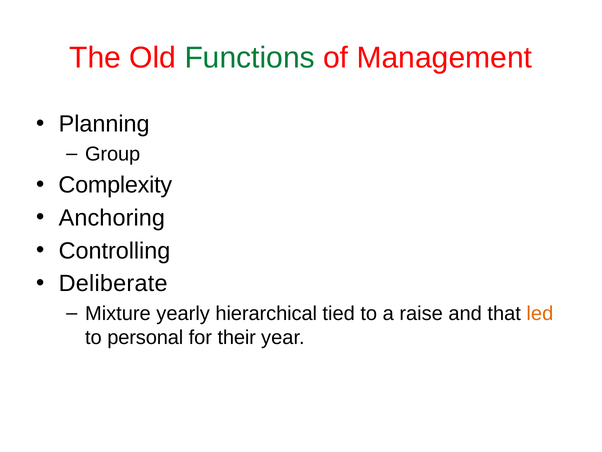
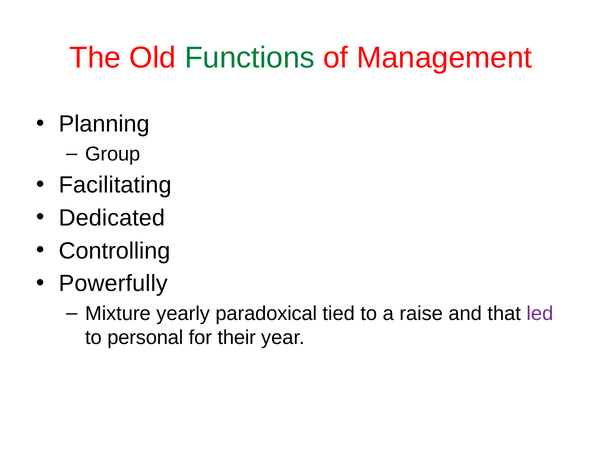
Complexity: Complexity -> Facilitating
Anchoring: Anchoring -> Dedicated
Deliberate: Deliberate -> Powerfully
hierarchical: hierarchical -> paradoxical
led colour: orange -> purple
